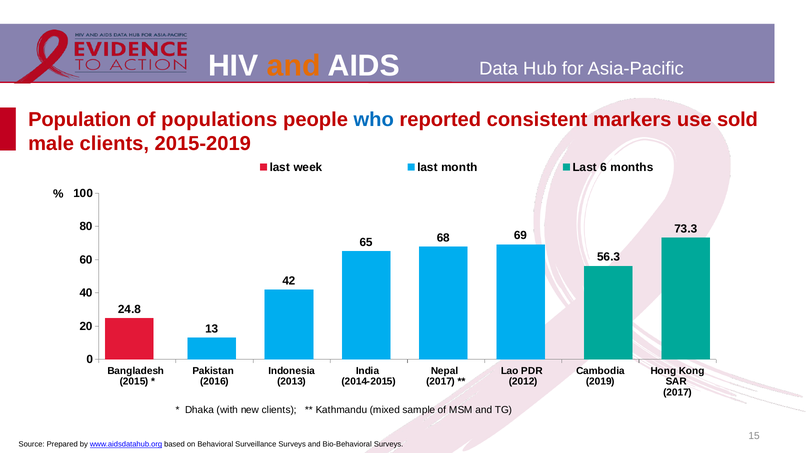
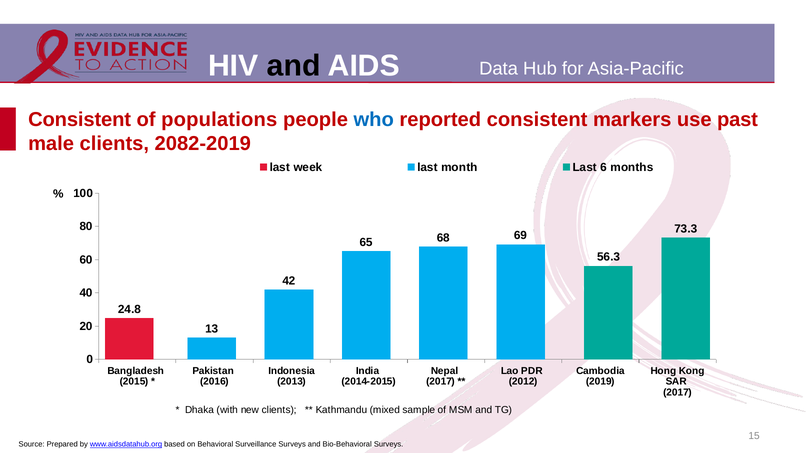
and at (294, 66) colour: orange -> black
Population at (80, 120): Population -> Consistent
sold: sold -> past
2015-2019: 2015-2019 -> 2082-2019
